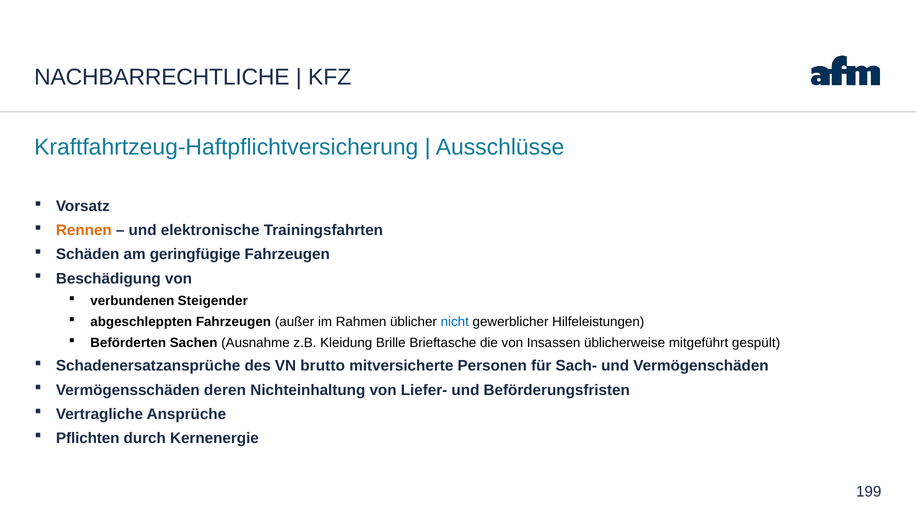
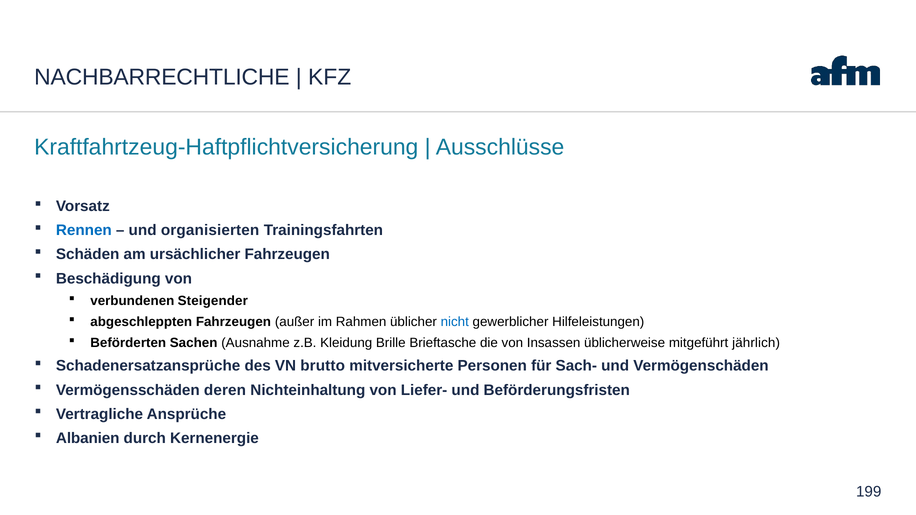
Rennen colour: orange -> blue
elektronische: elektronische -> organisierten
geringfügige: geringfügige -> ursächlicher
gespült: gespült -> jährlich
Pflichten: Pflichten -> Albanien
